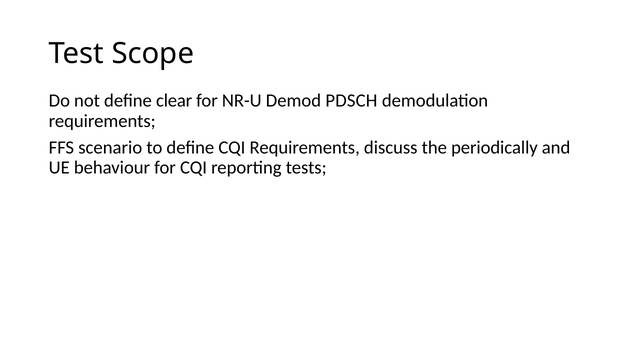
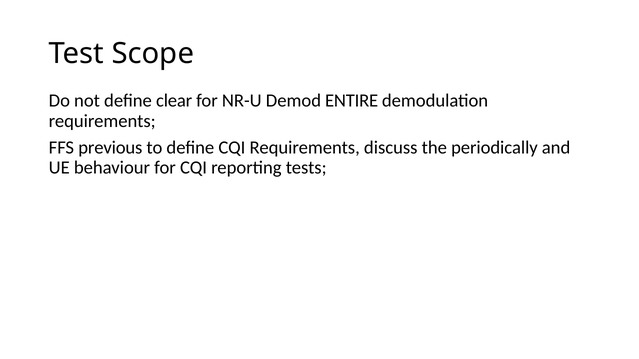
PDSCH: PDSCH -> ENTIRE
scenario: scenario -> previous
